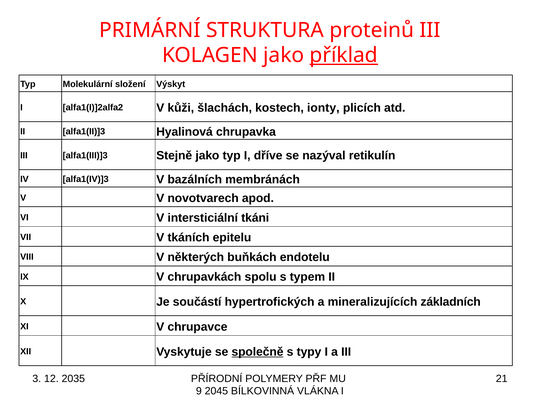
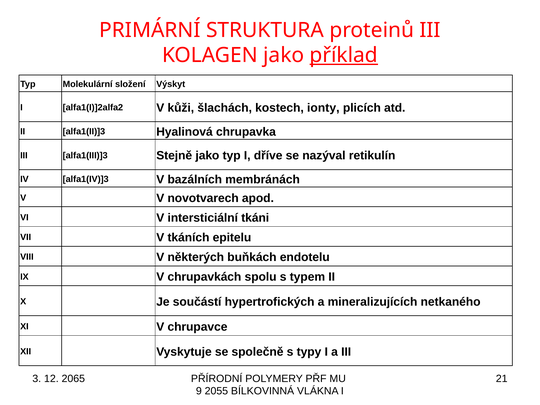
základních: základních -> netkaného
společně underline: present -> none
2035: 2035 -> 2065
2045: 2045 -> 2055
